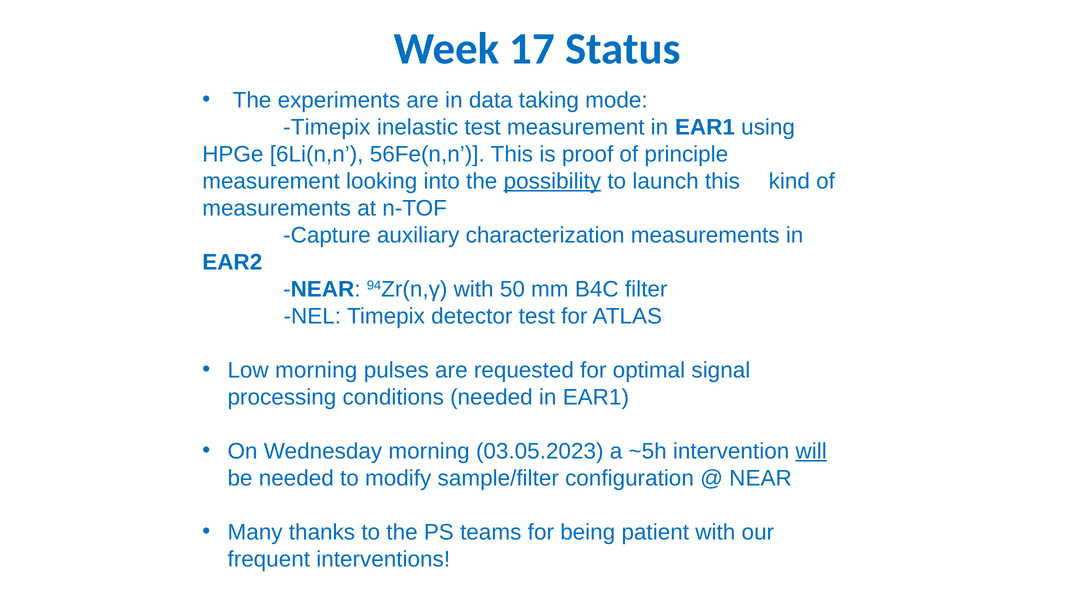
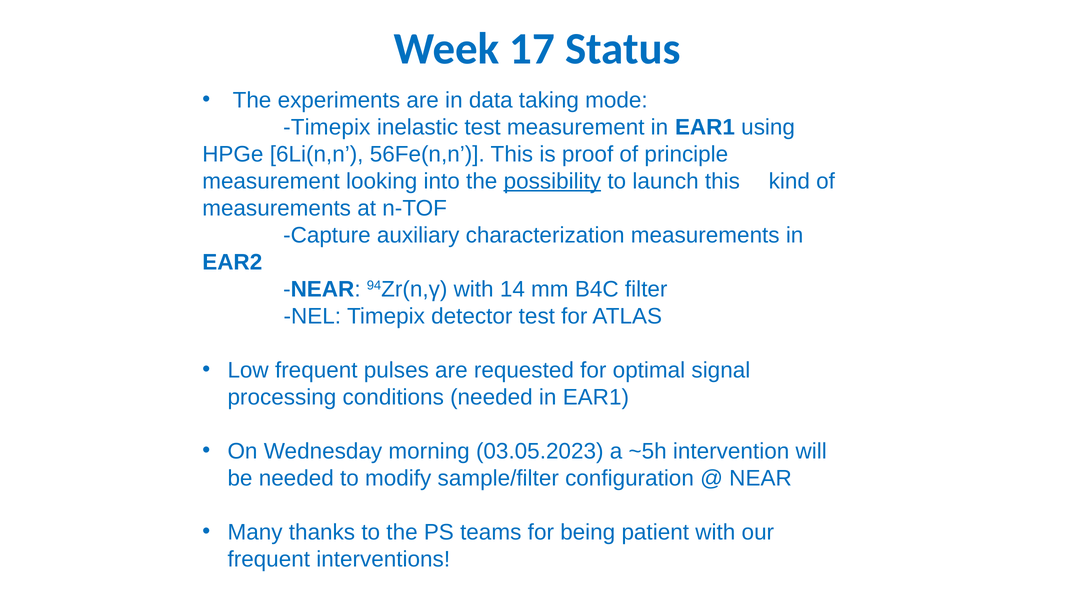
50: 50 -> 14
Low morning: morning -> frequent
will underline: present -> none
